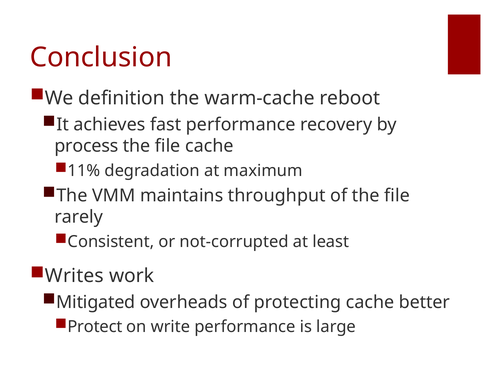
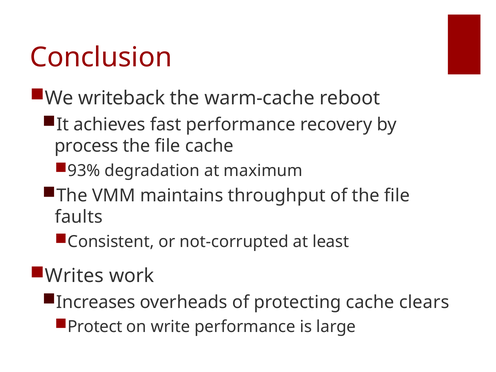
definition: definition -> writeback
11%: 11% -> 93%
rarely: rarely -> faults
Mitigated: Mitigated -> Increases
better: better -> clears
